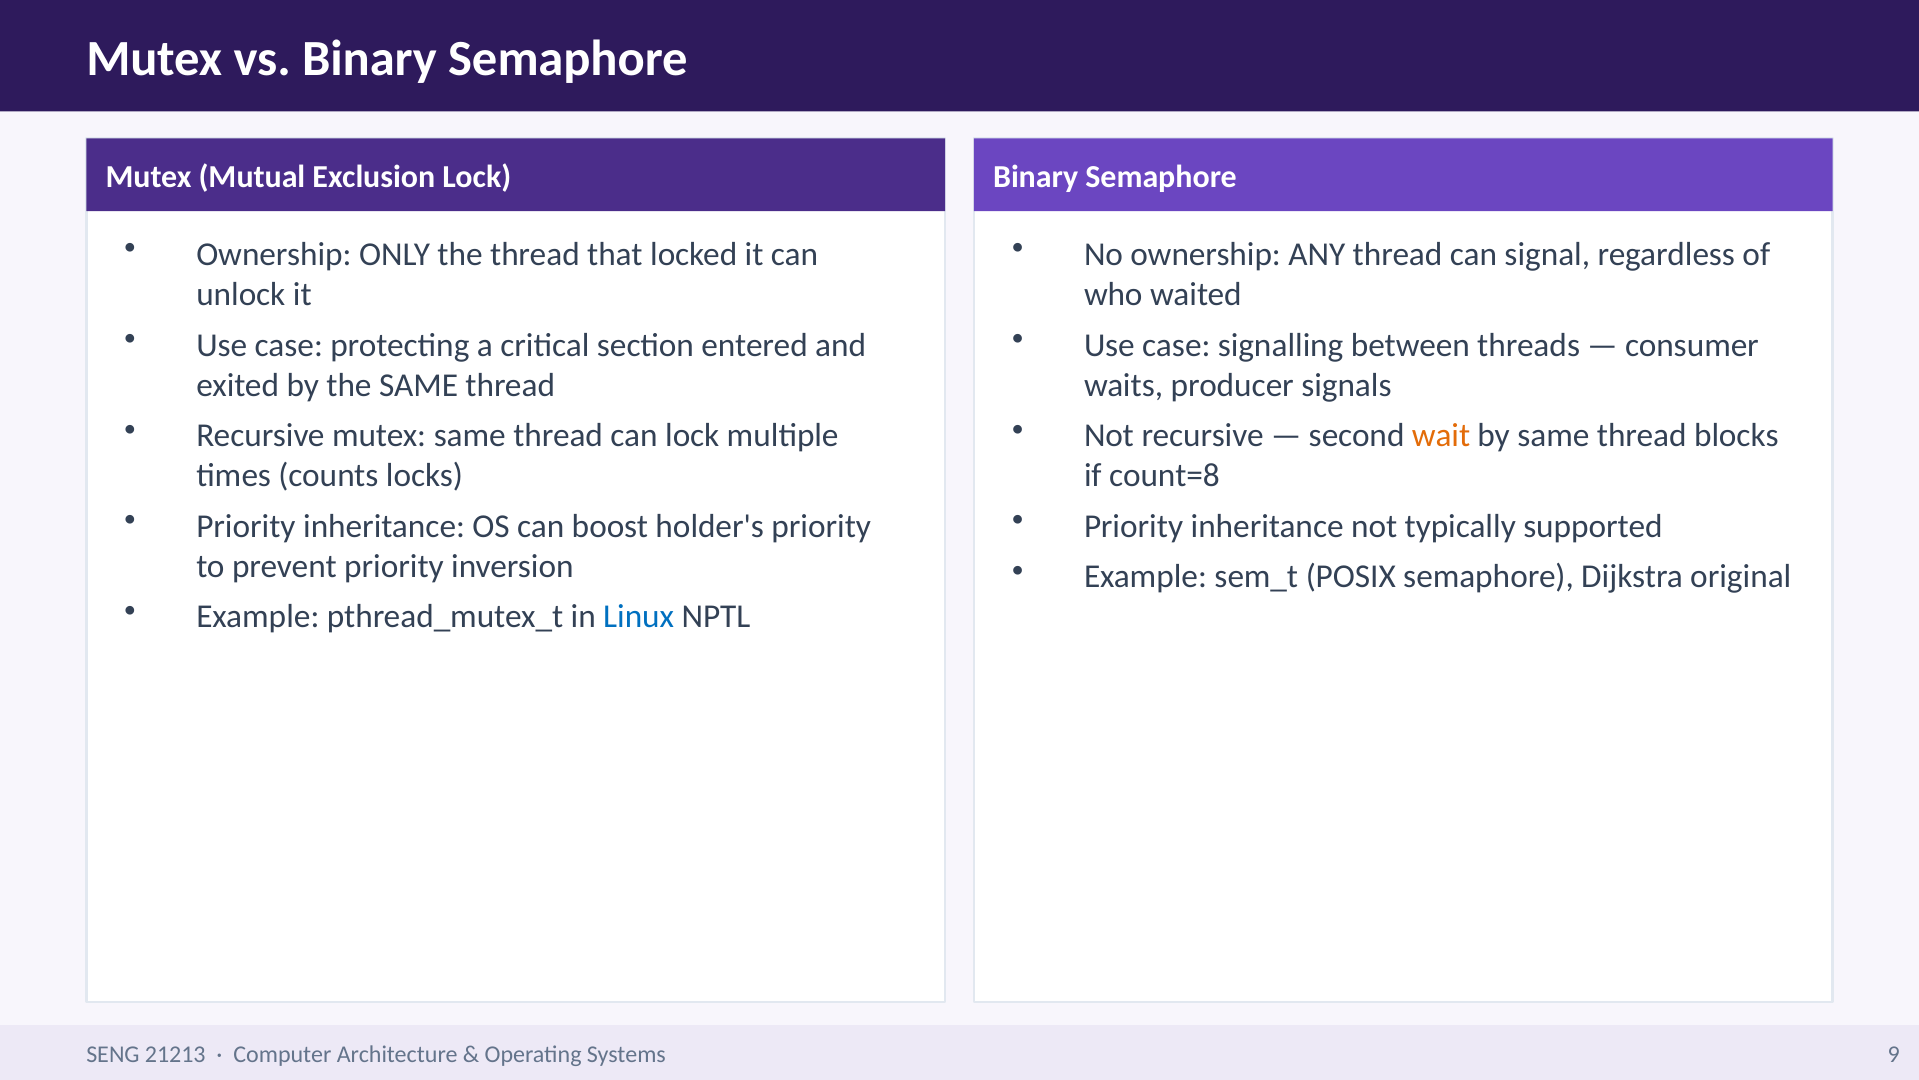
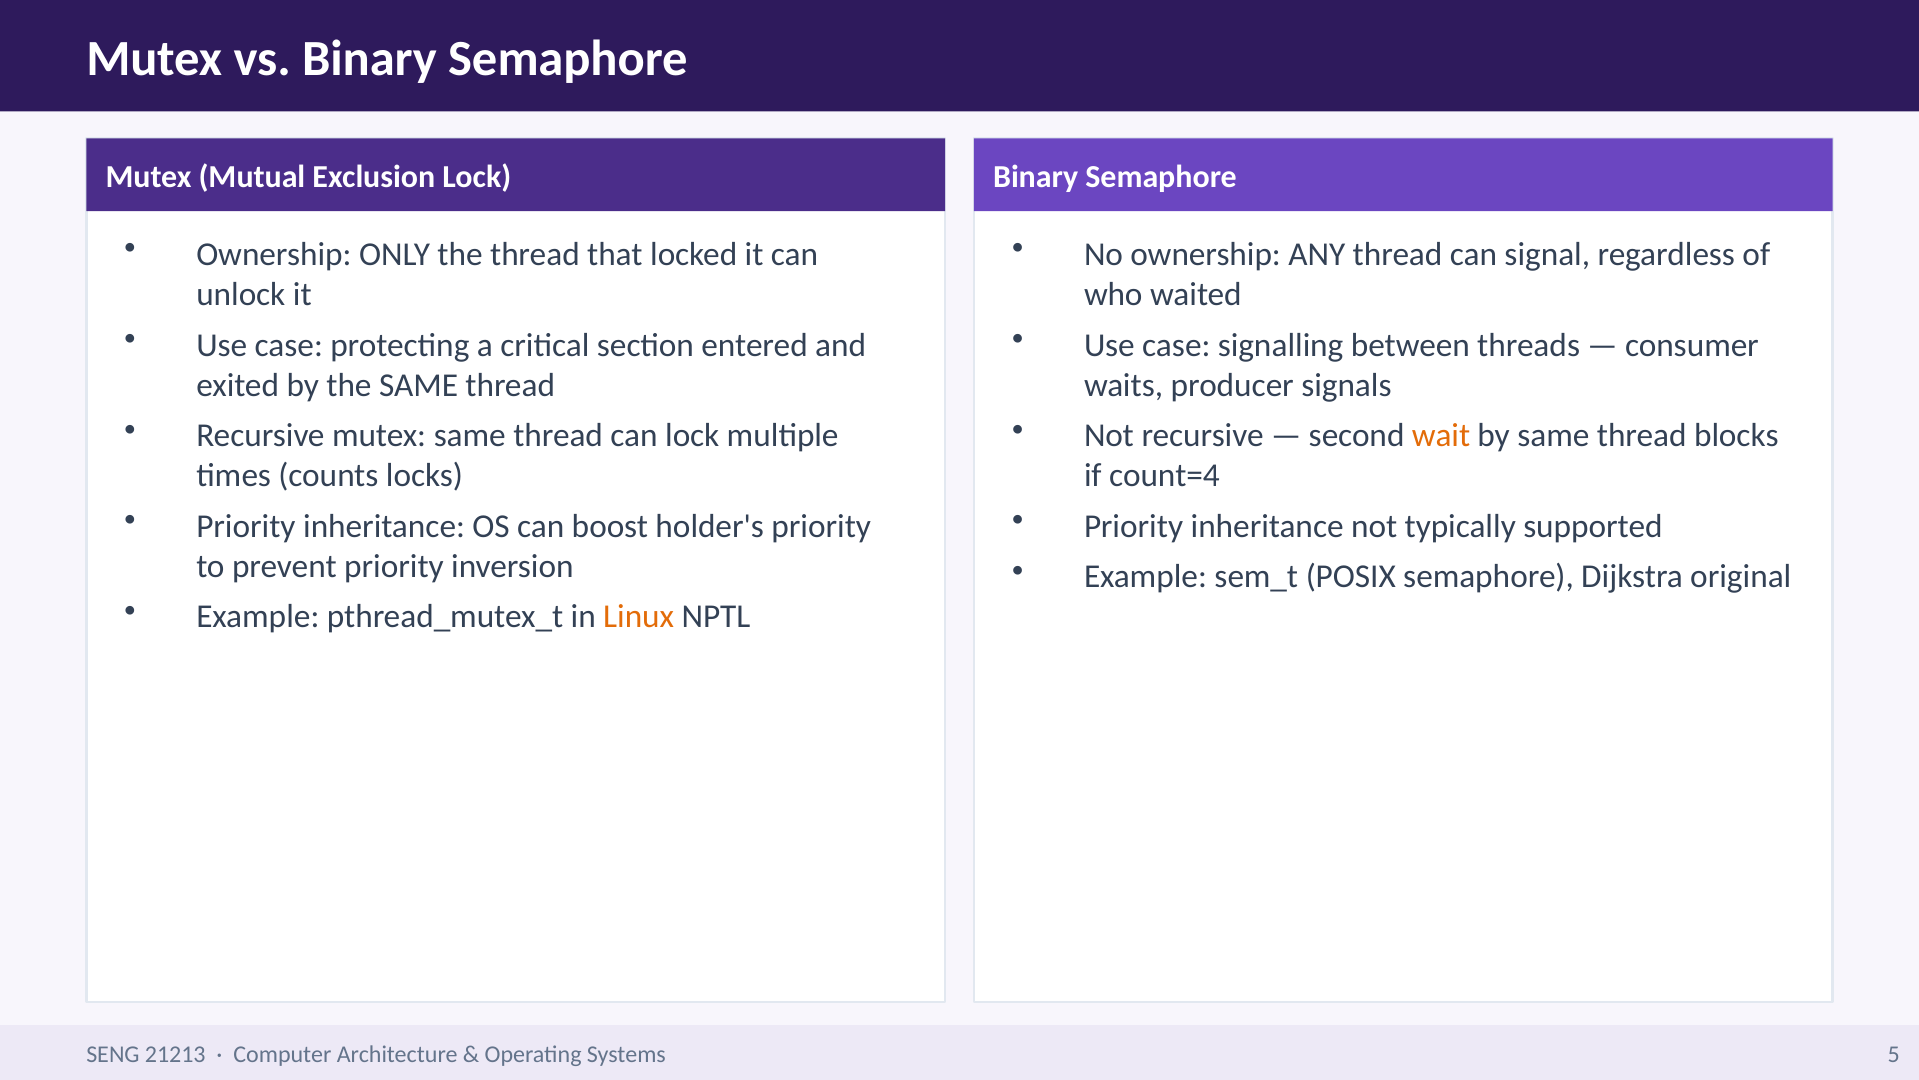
count=8: count=8 -> count=4
Linux colour: blue -> orange
9: 9 -> 5
